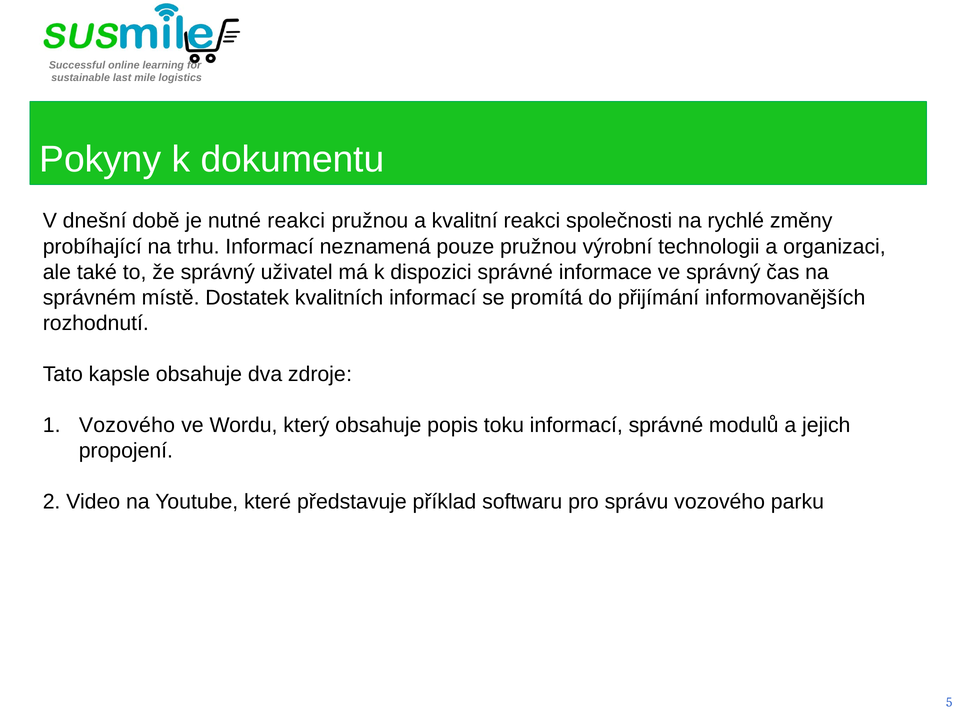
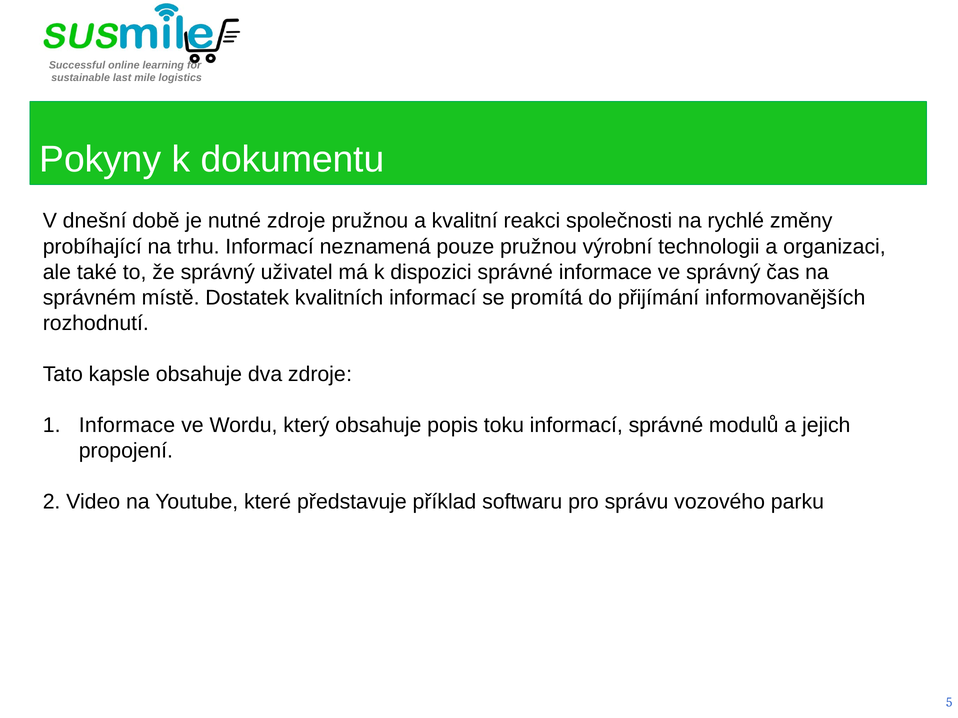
nutné reakci: reakci -> zdroje
Vozového at (127, 425): Vozového -> Informace
